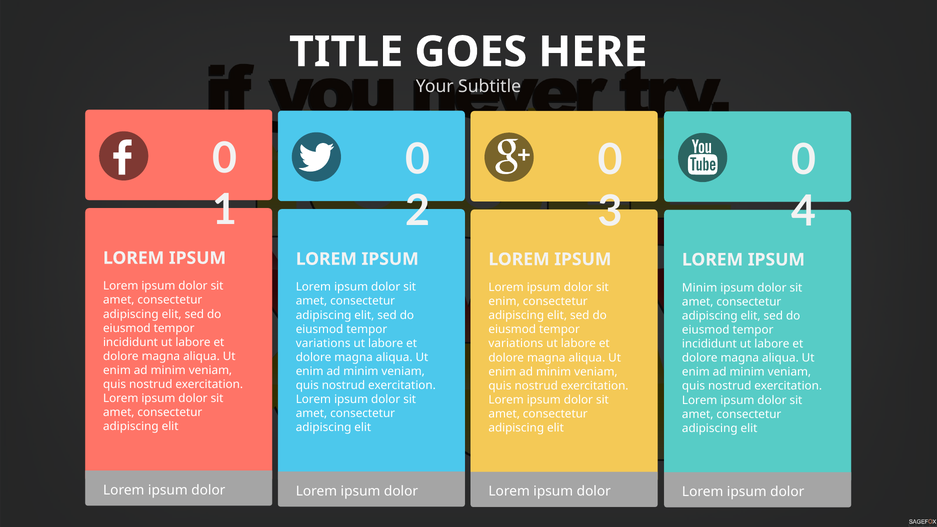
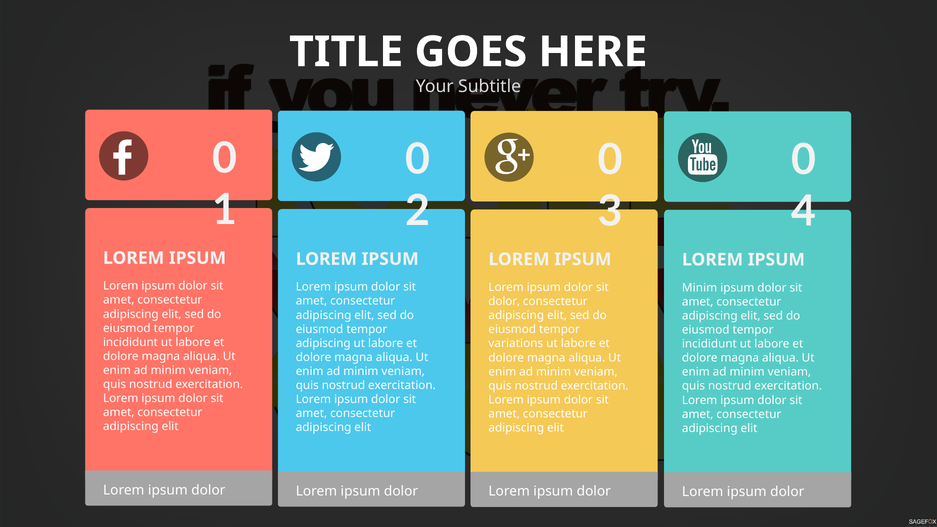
enim at (504, 301): enim -> dolor
variations at (323, 343): variations -> adipiscing
